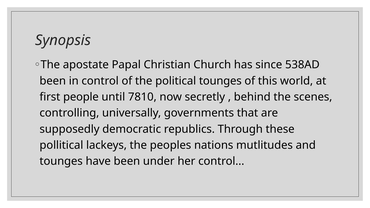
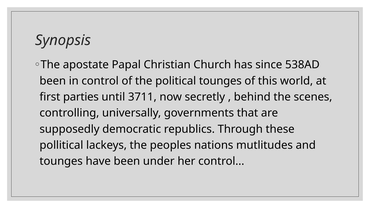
people: people -> parties
7810: 7810 -> 3711
